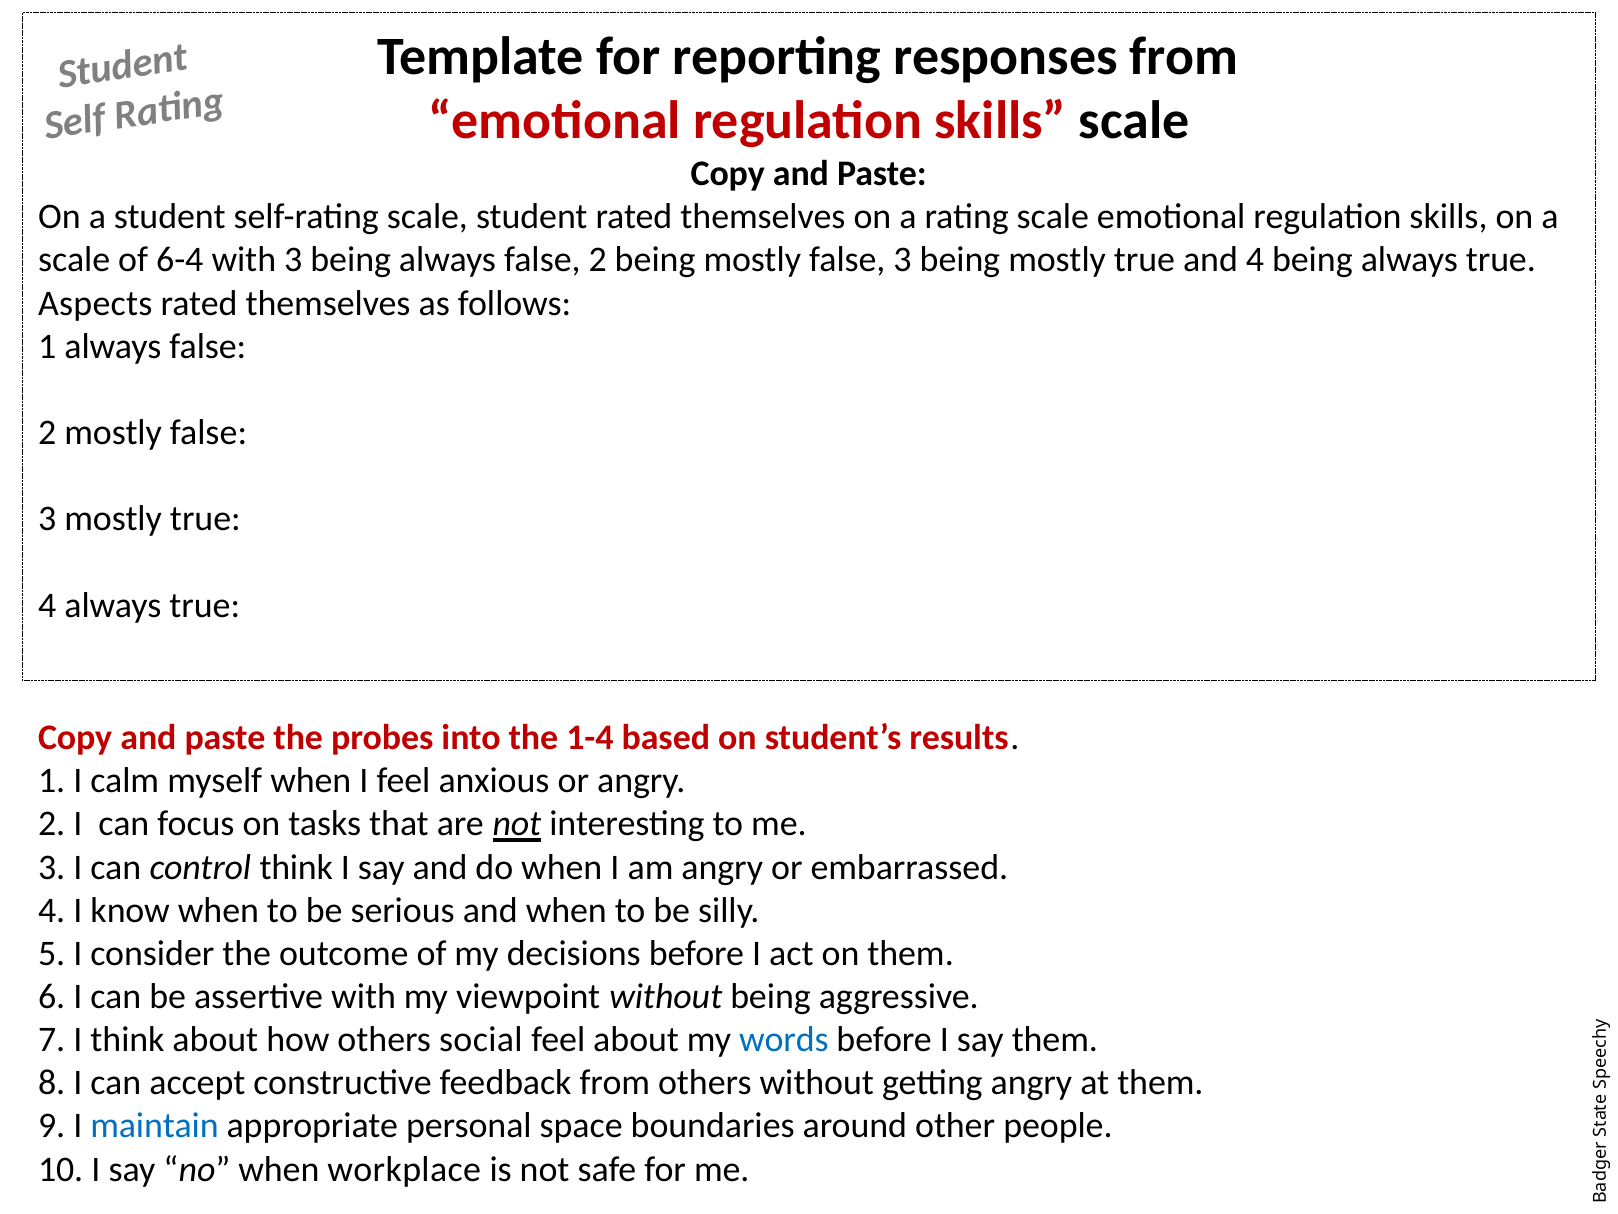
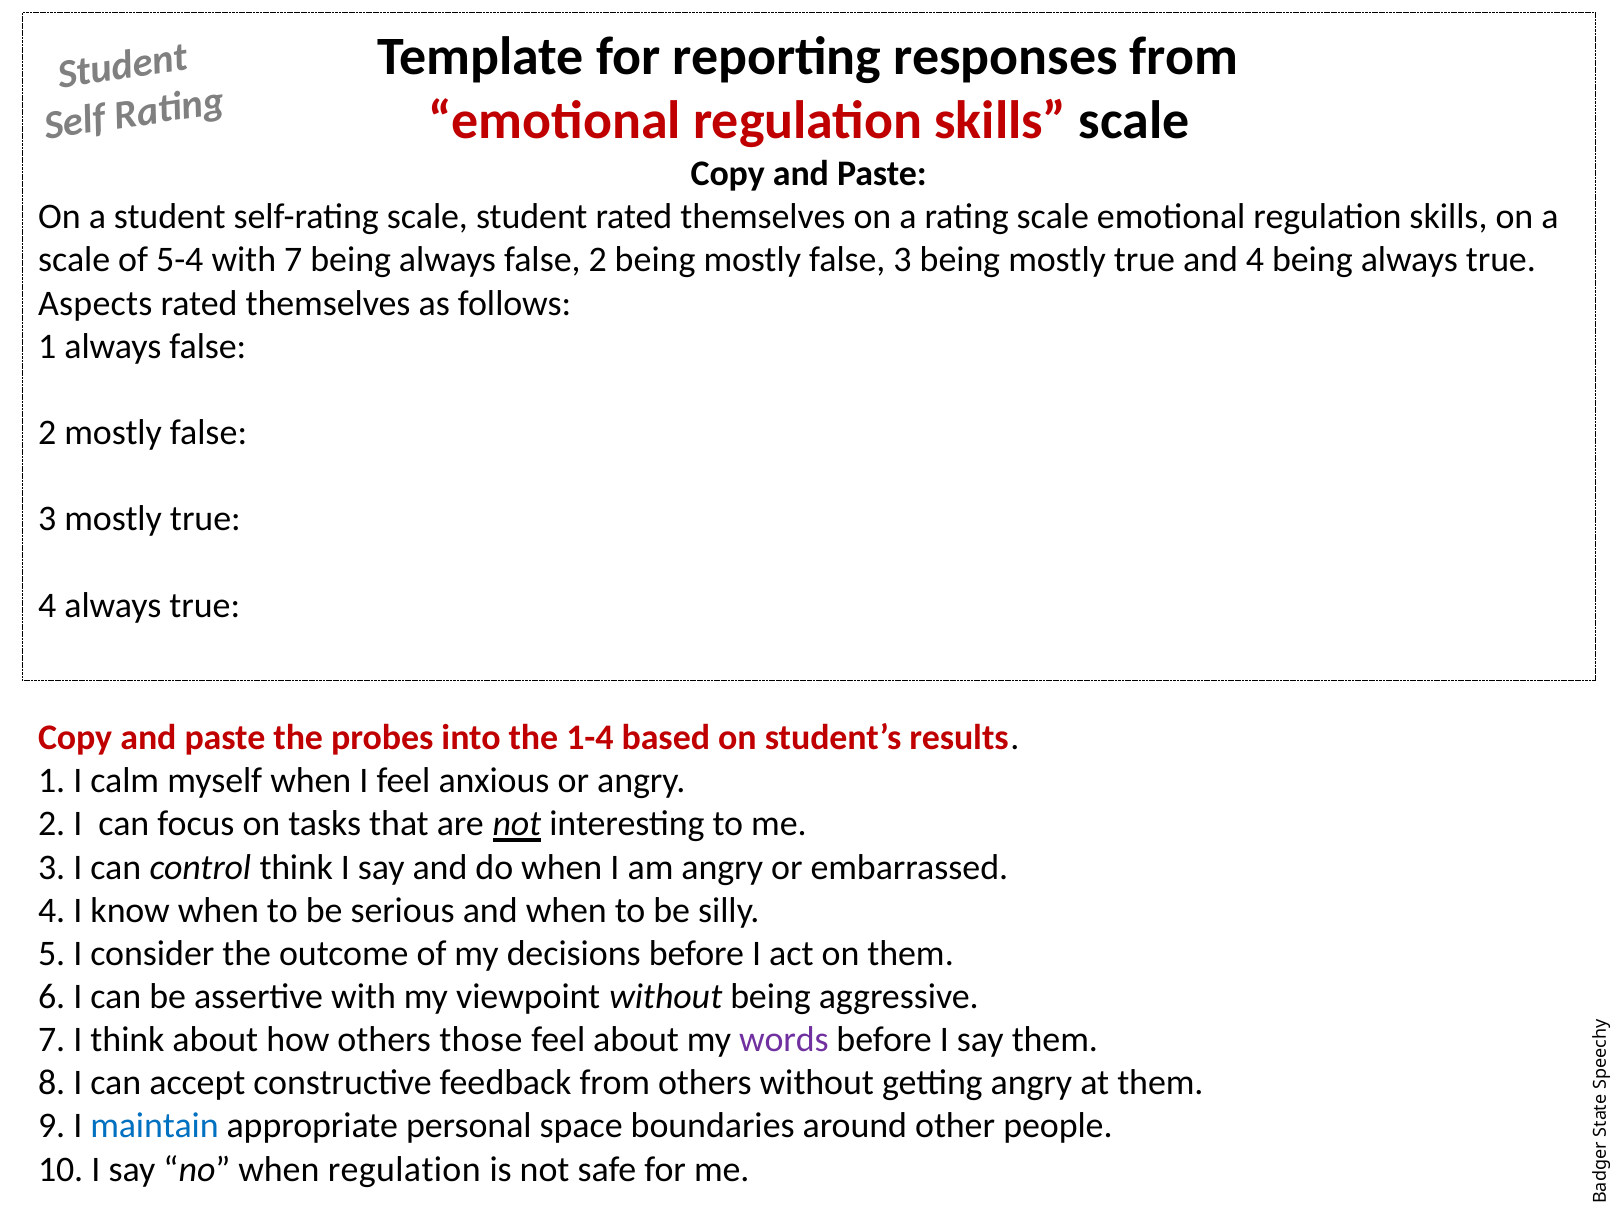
6-4: 6-4 -> 5-4
with 3: 3 -> 7
social: social -> those
words colour: blue -> purple
when workplace: workplace -> regulation
